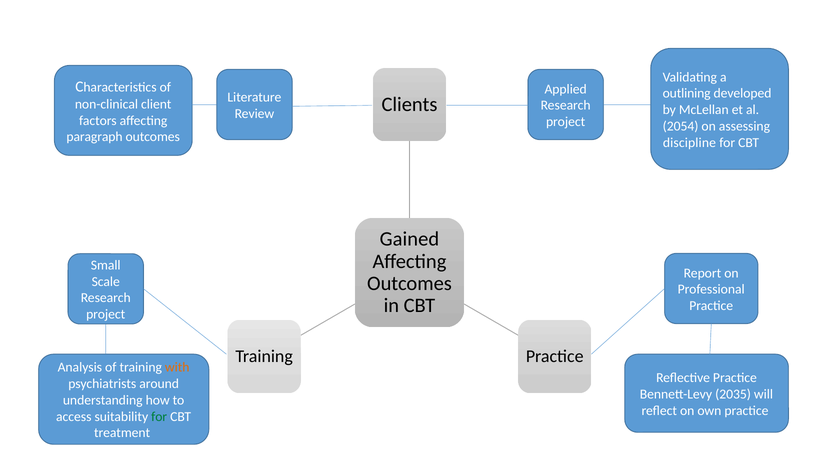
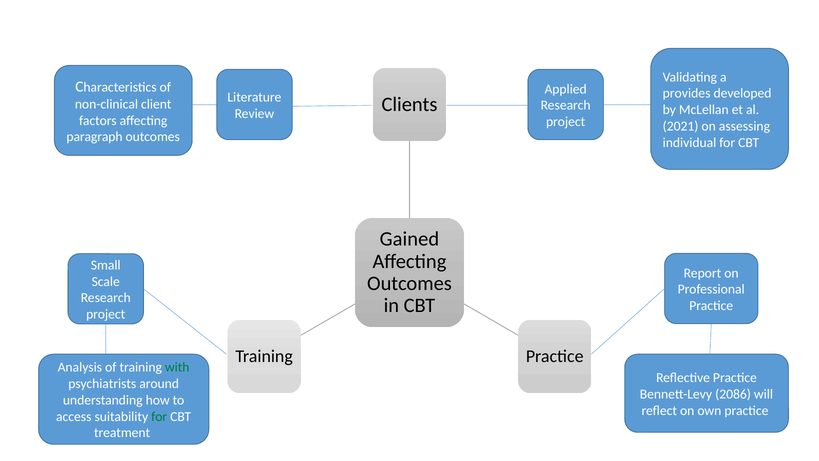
outlining: outlining -> provides
2054: 2054 -> 2021
discipline: discipline -> individual
with colour: orange -> green
2035: 2035 -> 2086
